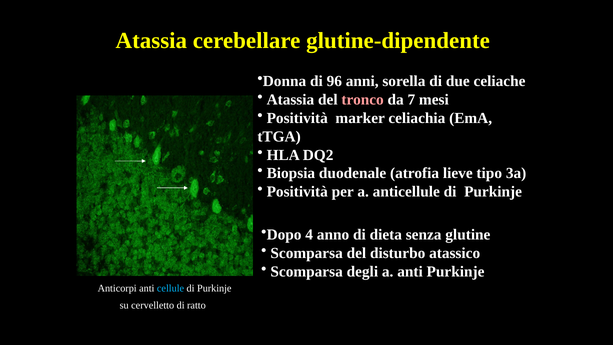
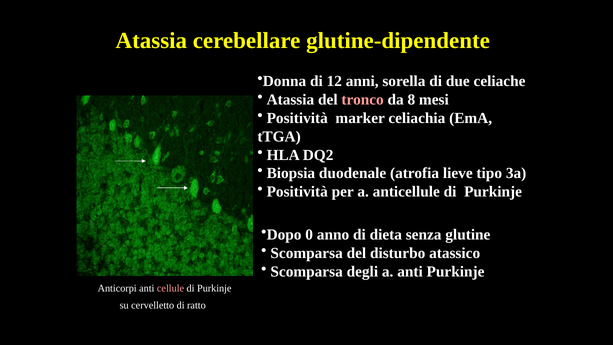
96: 96 -> 12
7: 7 -> 8
4: 4 -> 0
cellule colour: light blue -> pink
